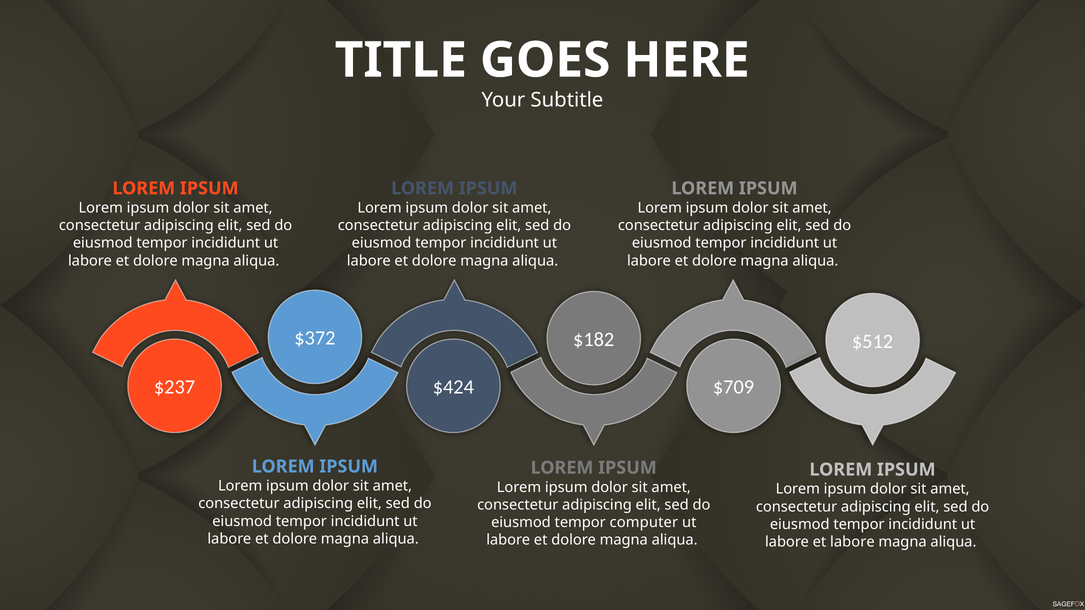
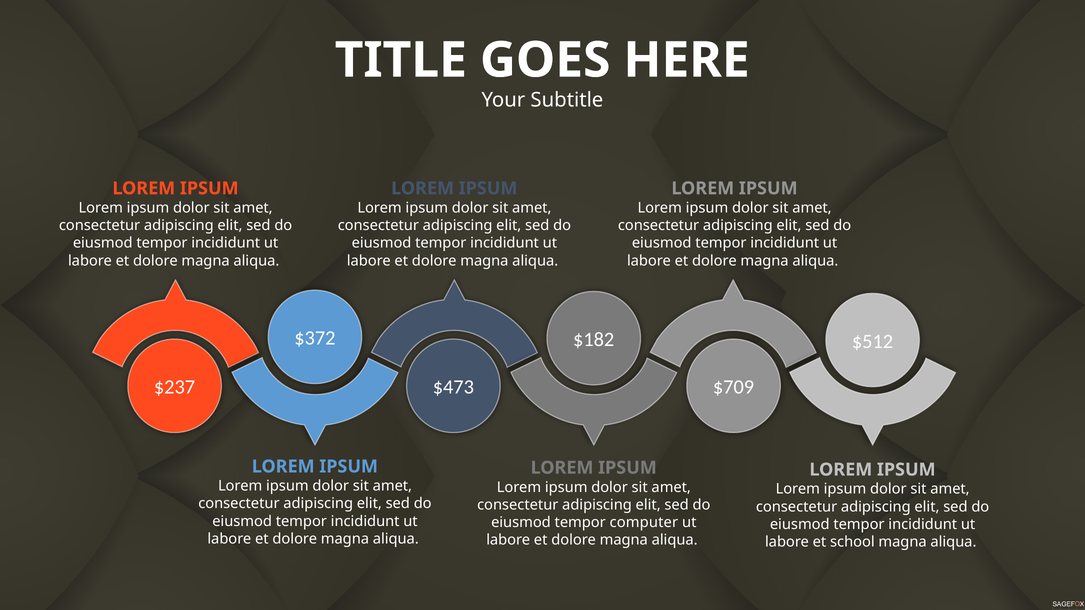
$424: $424 -> $473
et labore: labore -> school
